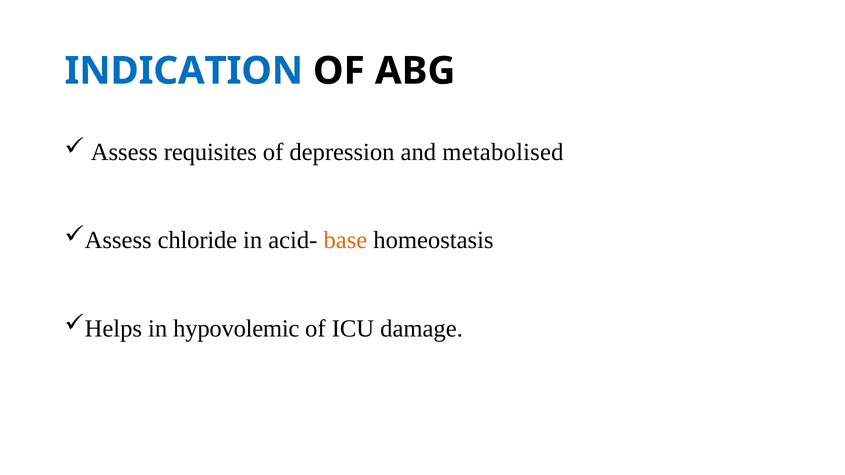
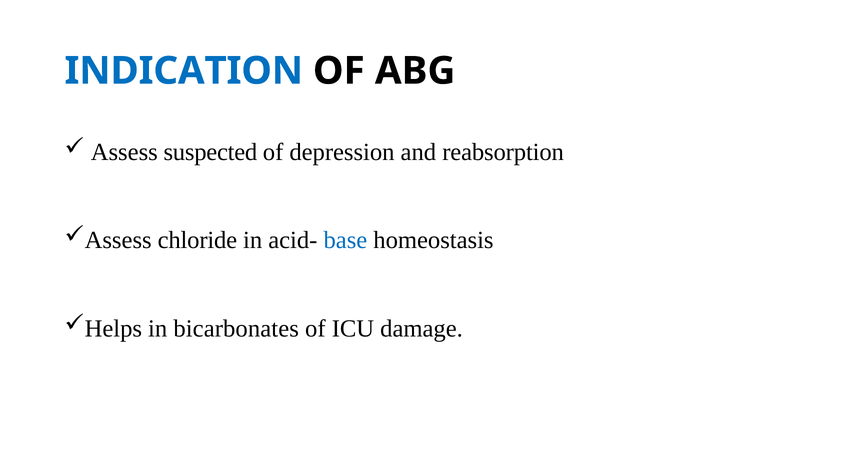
requisites: requisites -> suspected
metabolised: metabolised -> reabsorption
base colour: orange -> blue
hypovolemic: hypovolemic -> bicarbonates
